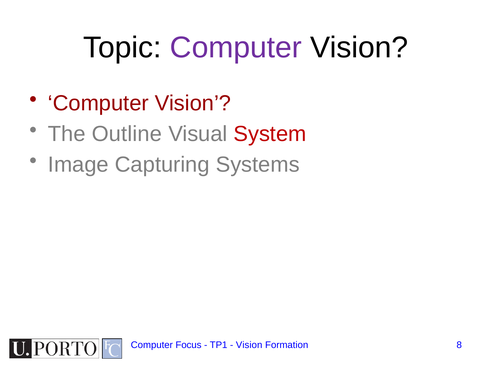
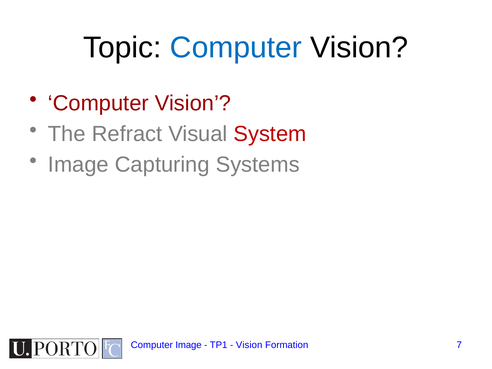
Computer at (236, 48) colour: purple -> blue
Outline: Outline -> Refract
Computer Focus: Focus -> Image
8: 8 -> 7
